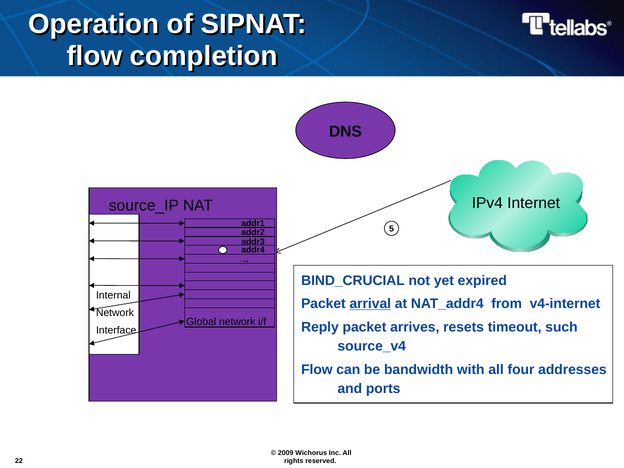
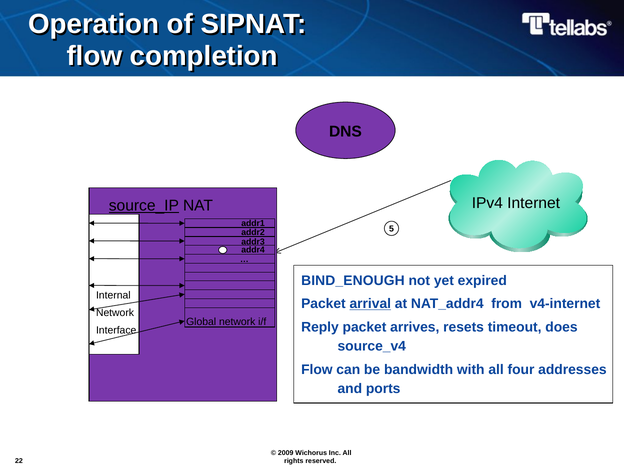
source_IP underline: none -> present
BIND_CRUCIAL: BIND_CRUCIAL -> BIND_ENOUGH
such: such -> does
